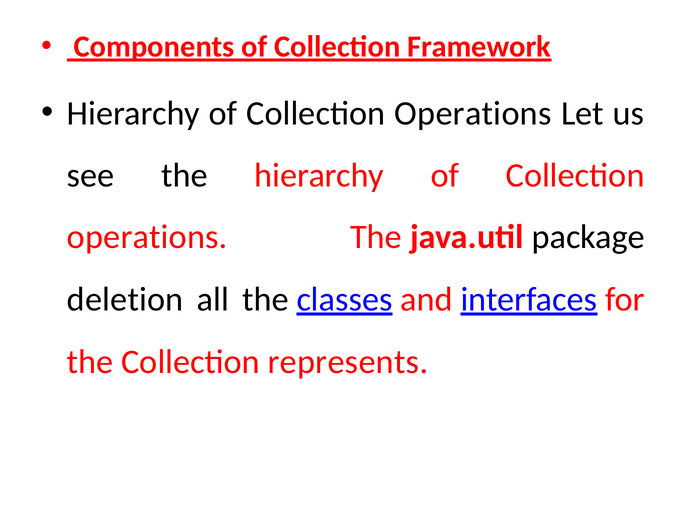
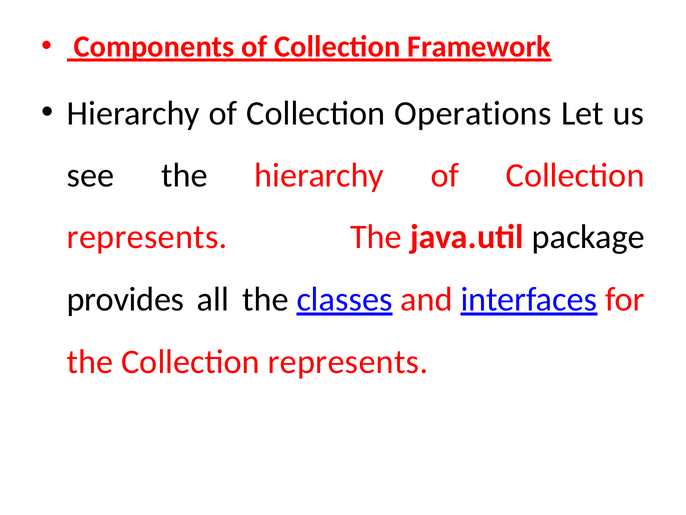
operations at (147, 237): operations -> represents
deletion: deletion -> provides
